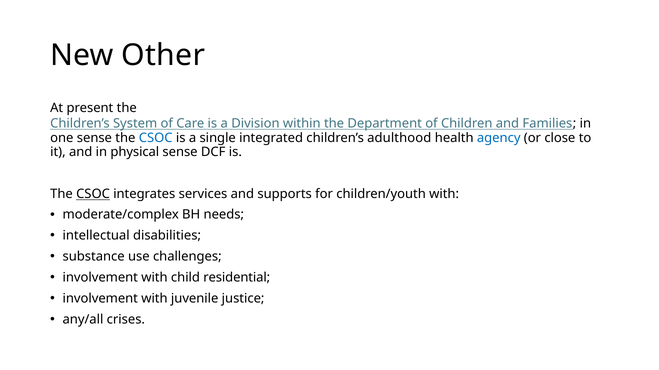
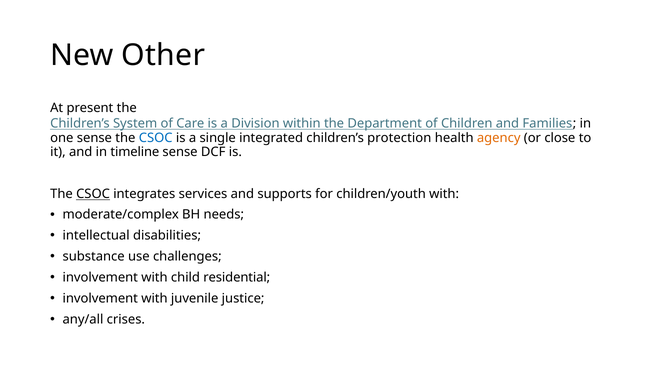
adulthood: adulthood -> protection
agency colour: blue -> orange
physical: physical -> timeline
